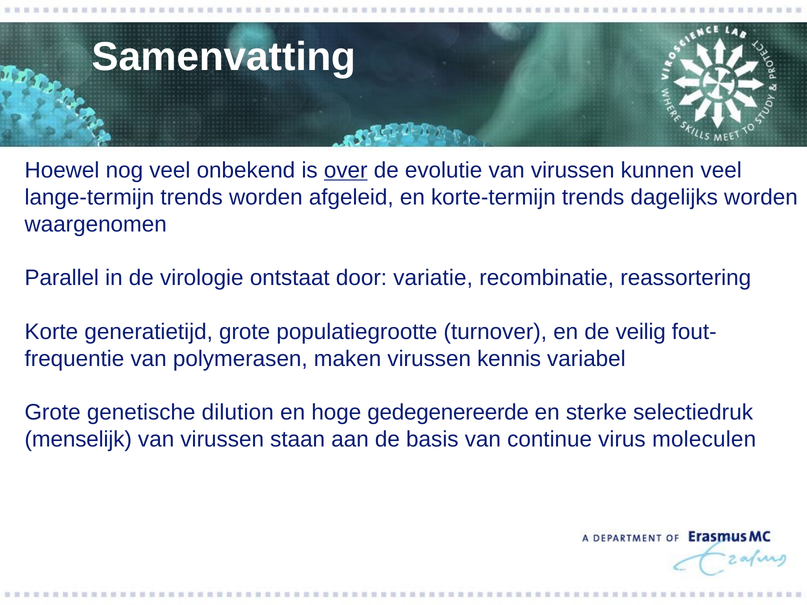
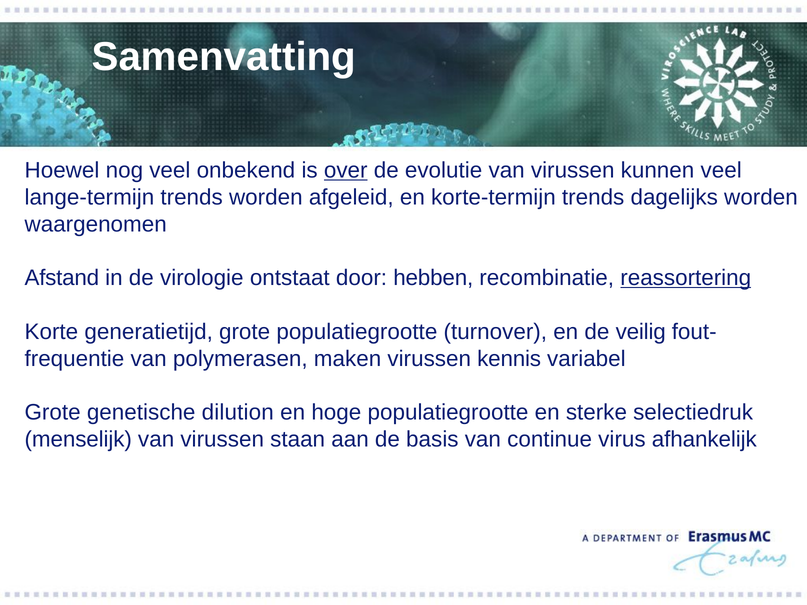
Parallel: Parallel -> Afstand
variatie: variatie -> hebben
reassortering underline: none -> present
hoge gedegenereerde: gedegenereerde -> populatiegrootte
moleculen: moleculen -> afhankelijk
